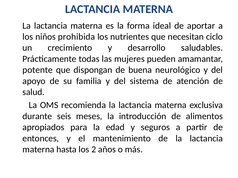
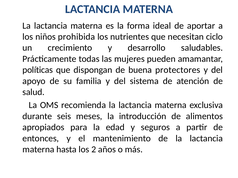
potente: potente -> políticas
neurológico: neurológico -> protectores
